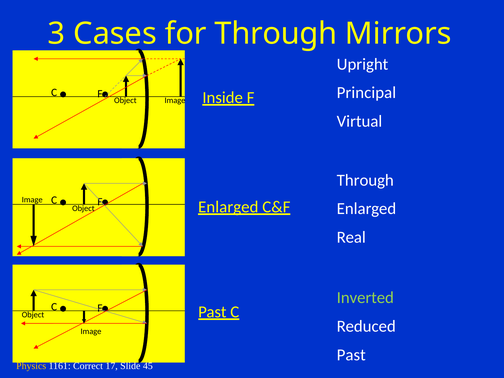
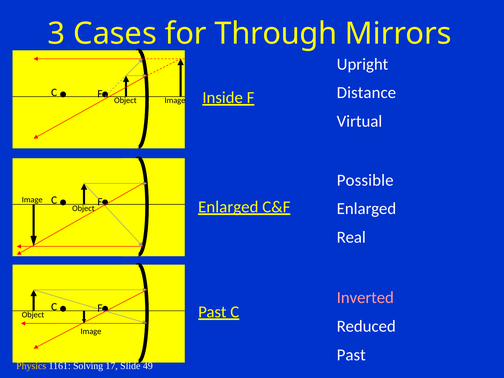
Principal: Principal -> Distance
Through at (365, 180): Through -> Possible
Inverted colour: light green -> pink
Correct: Correct -> Solving
45: 45 -> 49
